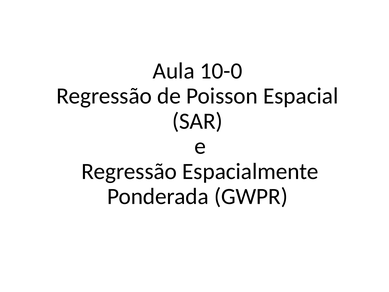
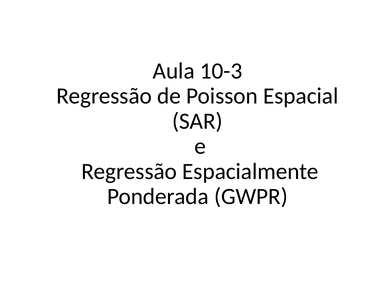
10-0: 10-0 -> 10-3
